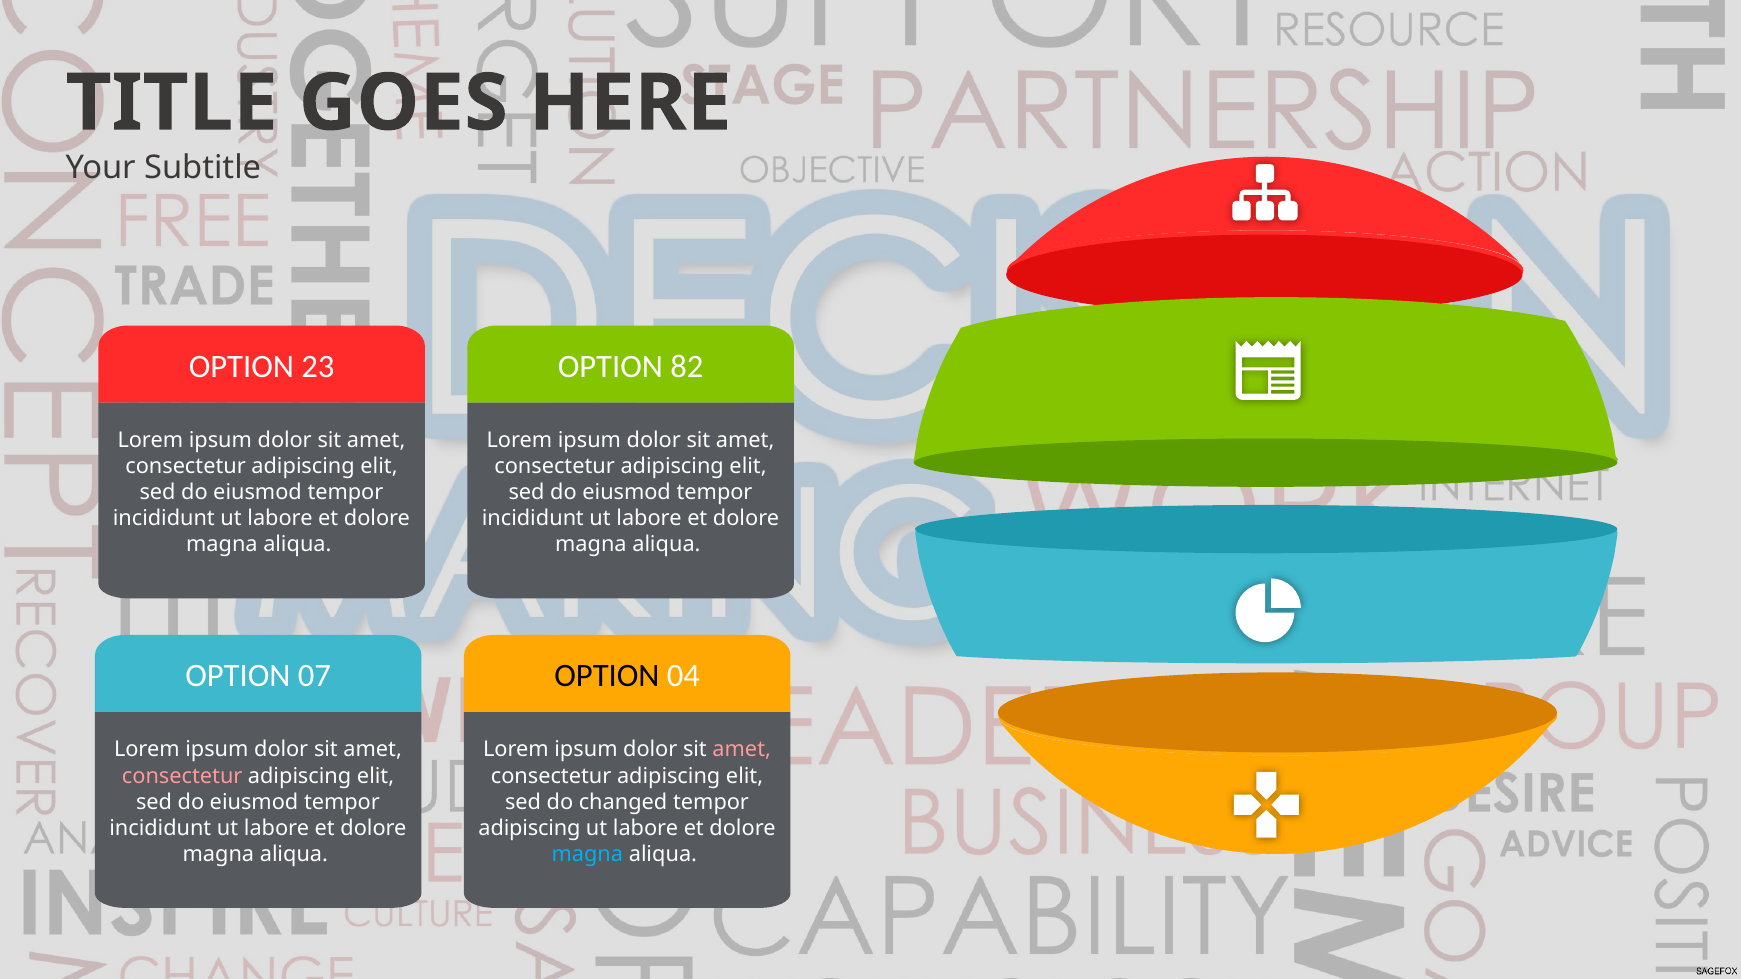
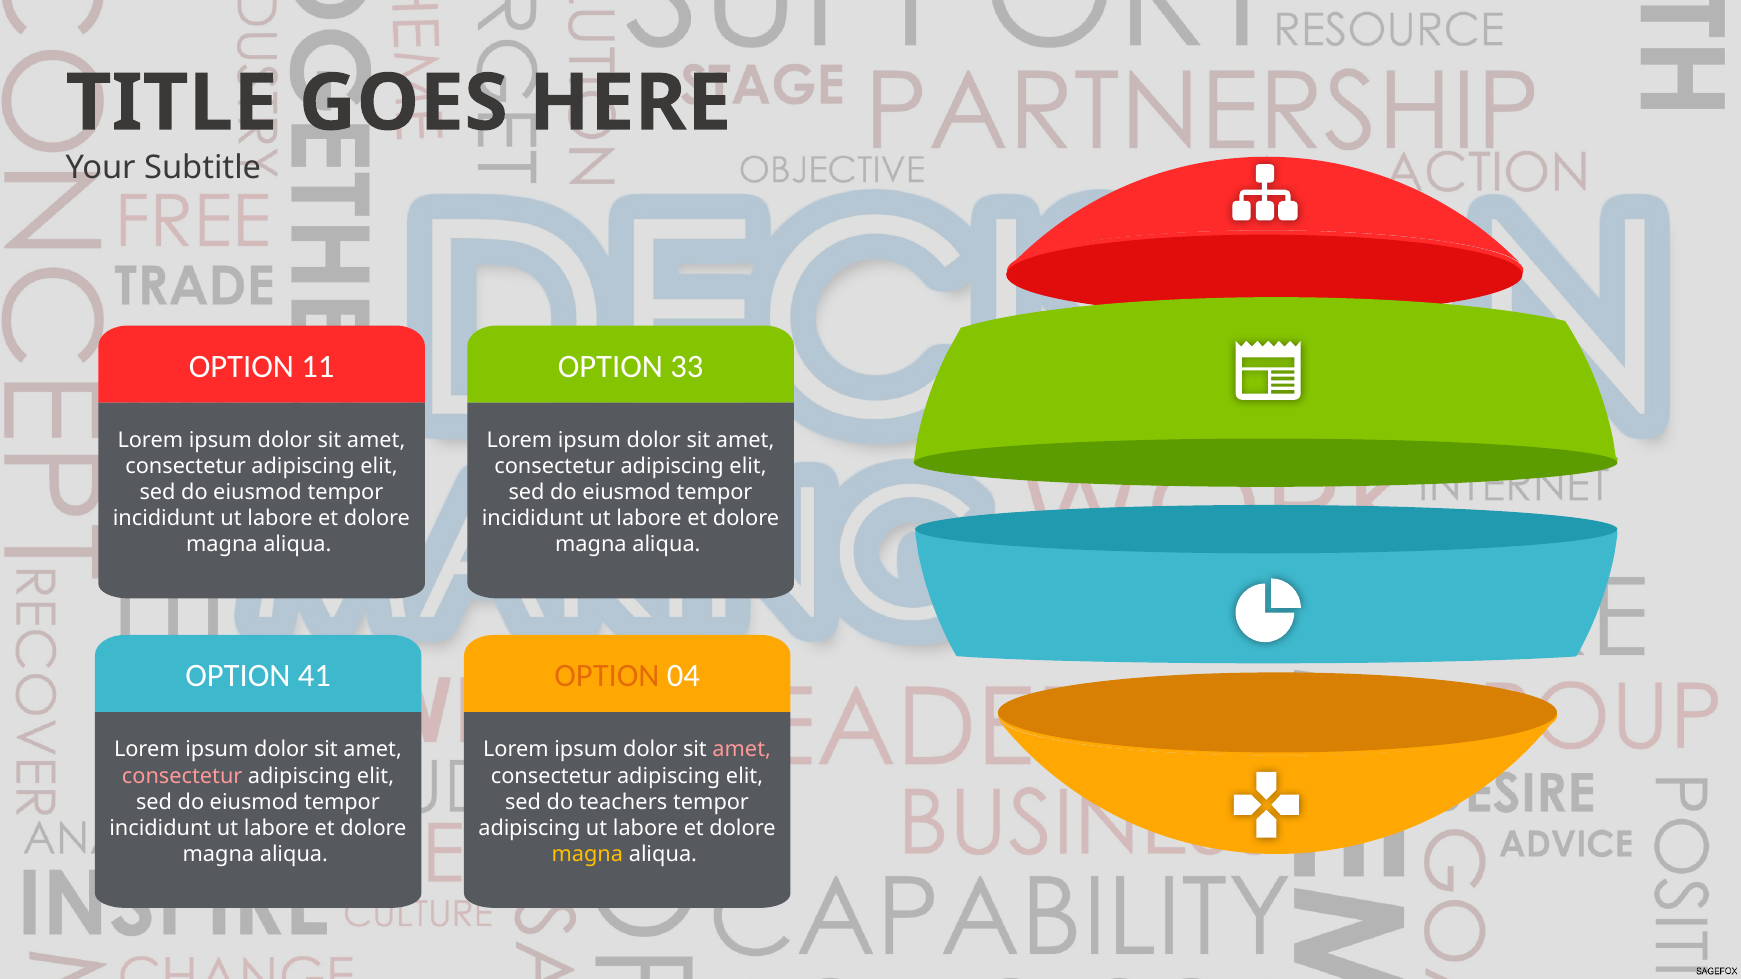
23: 23 -> 11
82: 82 -> 33
07: 07 -> 41
OPTION at (607, 676) colour: black -> orange
changed: changed -> teachers
magna at (587, 855) colour: light blue -> yellow
